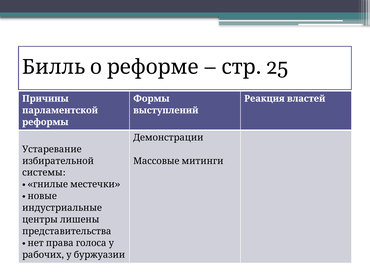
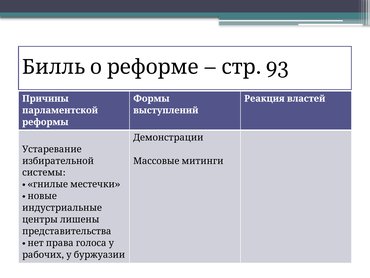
25: 25 -> 93
